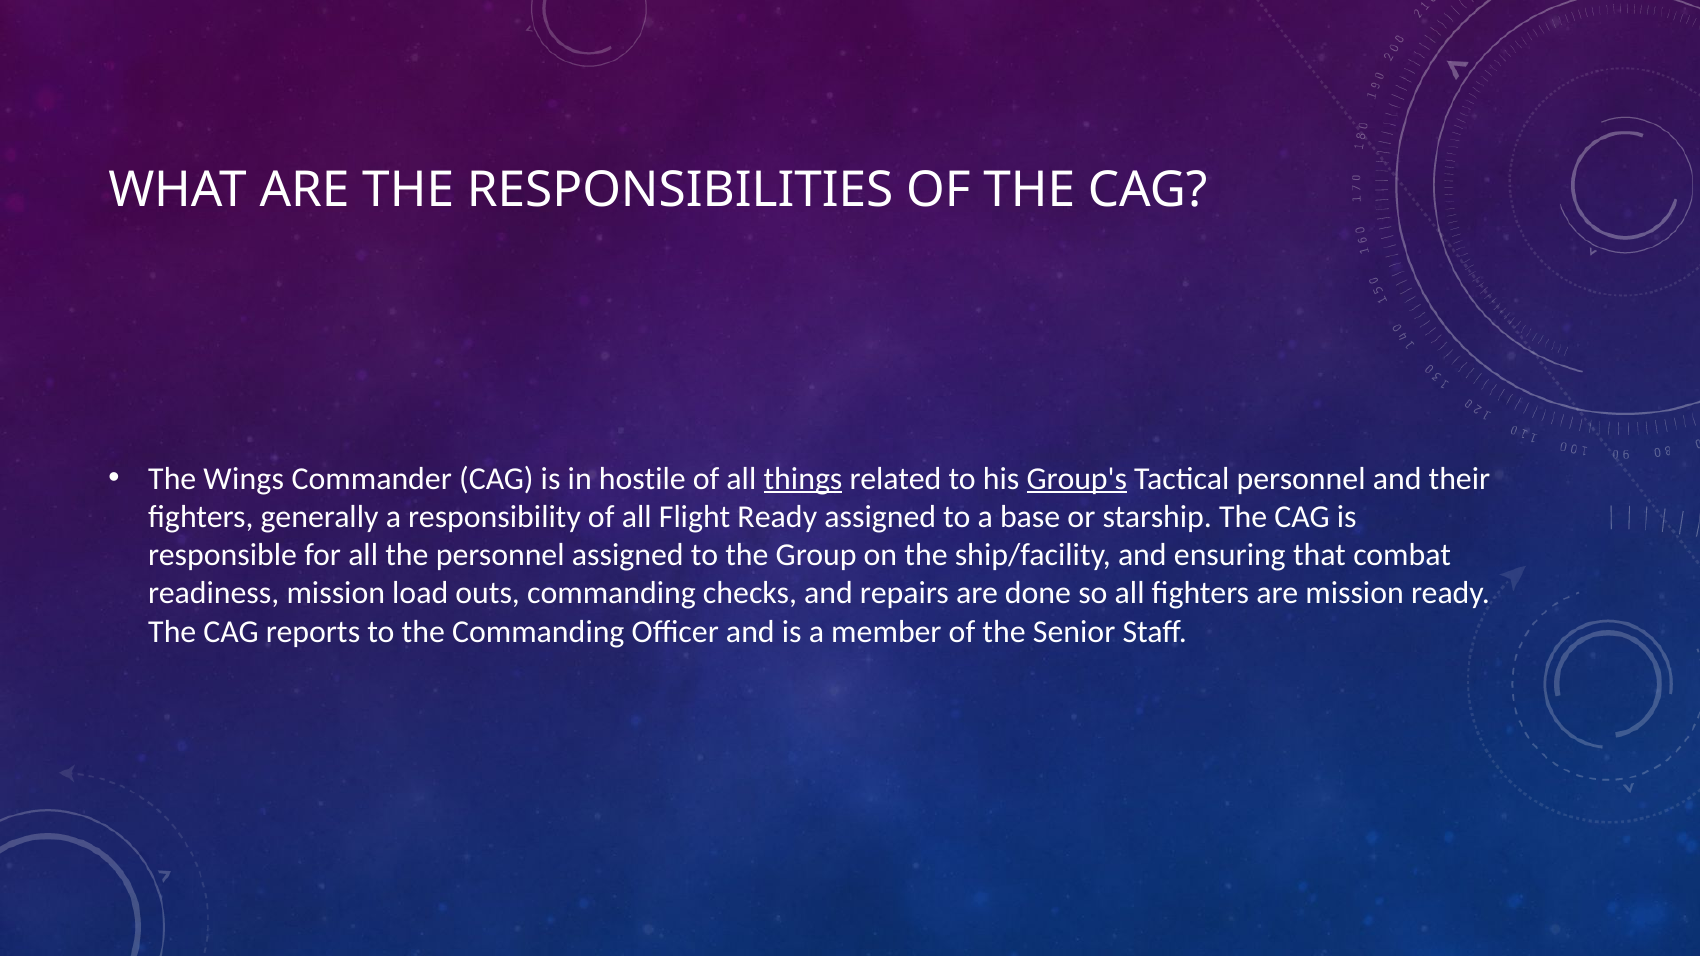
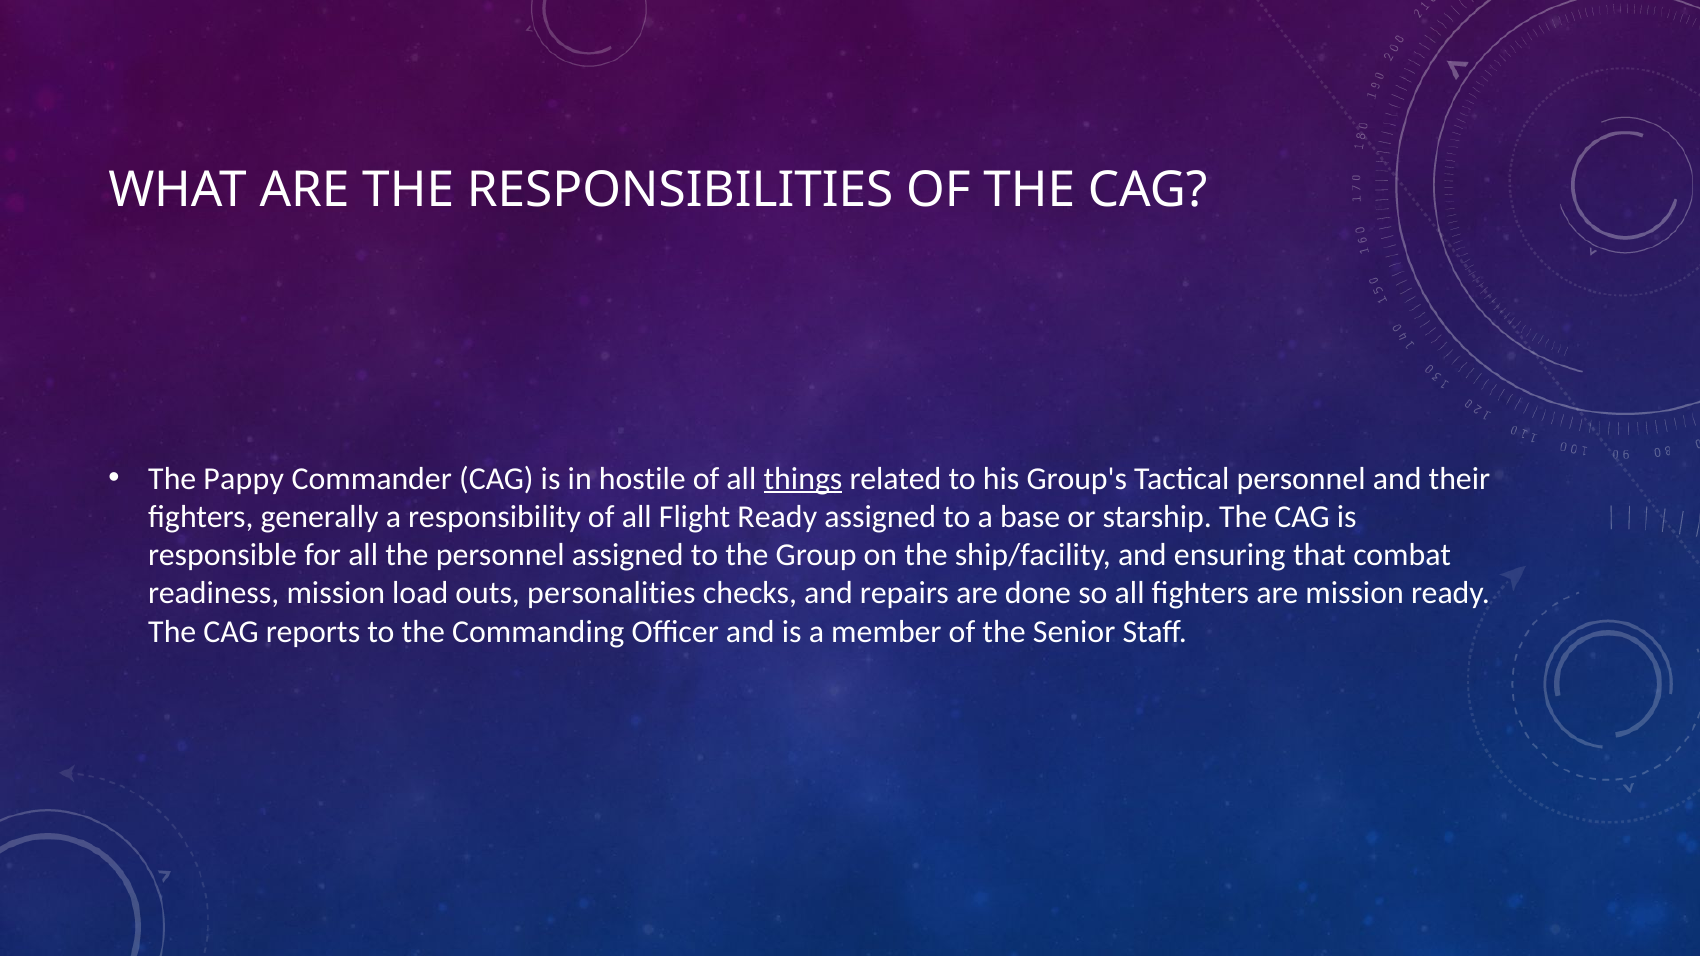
Wings: Wings -> Pappy
Group's underline: present -> none
outs commanding: commanding -> personalities
